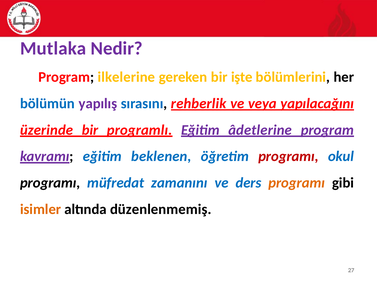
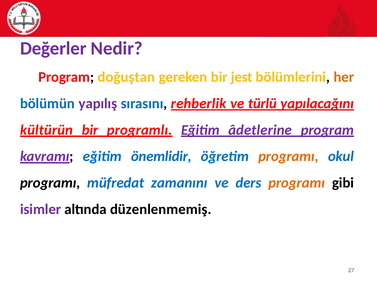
Mutlaka: Mutlaka -> Değerler
ilkelerine: ilkelerine -> doğuştan
işte: işte -> jest
her colour: black -> orange
veya: veya -> türlü
üzerinde: üzerinde -> kültürün
beklenen: beklenen -> önemlidir
programı at (288, 156) colour: red -> orange
isimler colour: orange -> purple
